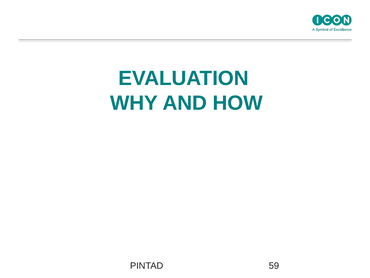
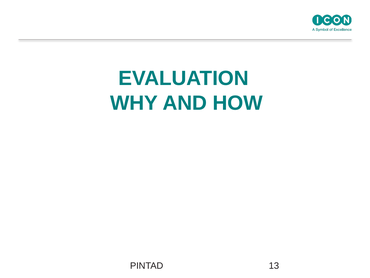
59: 59 -> 13
